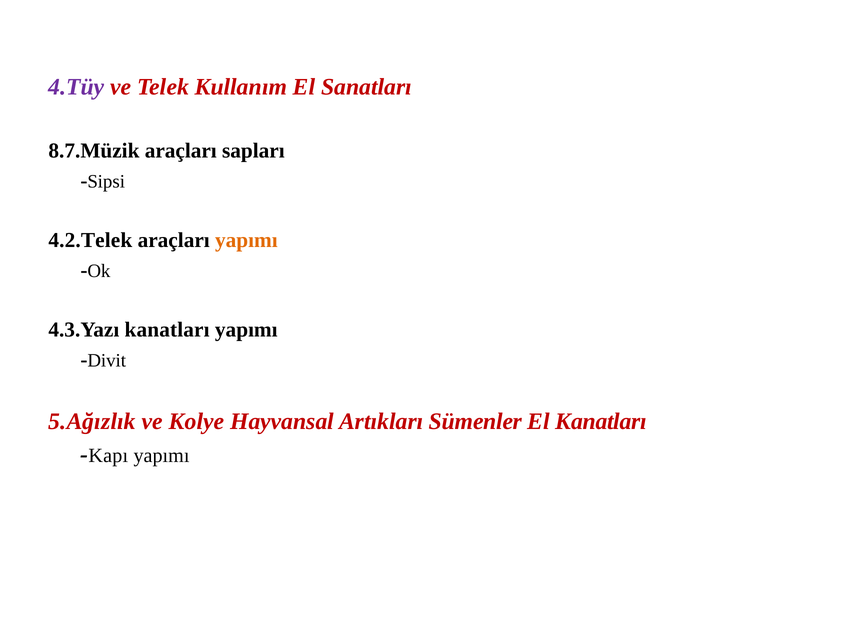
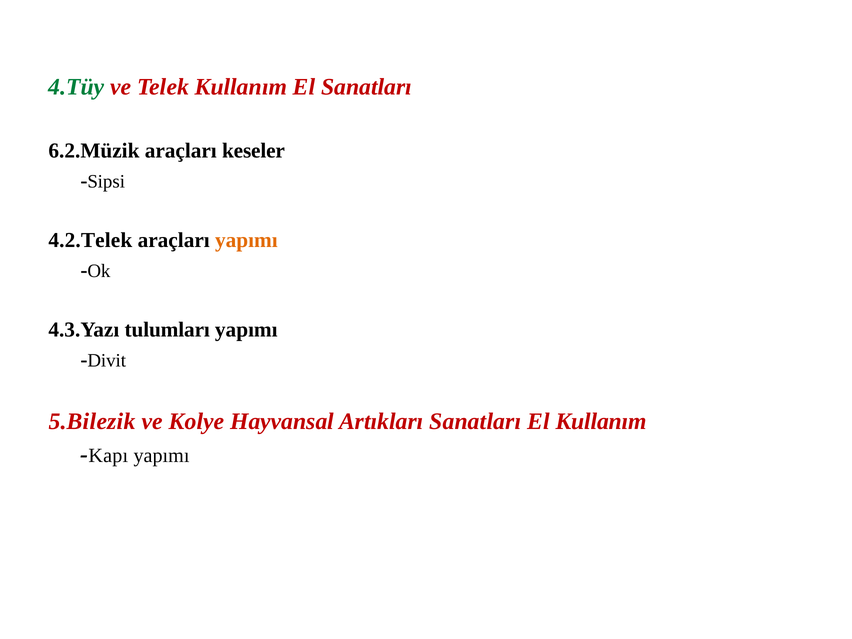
4.Tüy colour: purple -> green
8.7.Müzik: 8.7.Müzik -> 6.2.Müzik
sapları: sapları -> keseler
4.3.Yazı kanatları: kanatları -> tulumları
5.Ağızlık: 5.Ağızlık -> 5.Bilezik
Artıkları Sümenler: Sümenler -> Sanatları
El Kanatları: Kanatları -> Kullanım
